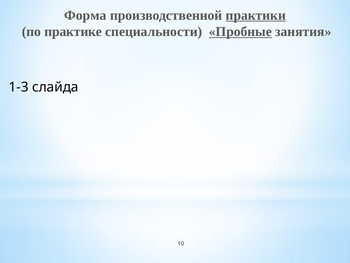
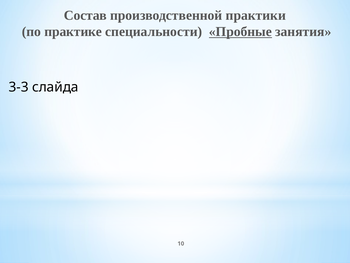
Форма: Форма -> Состав
практики underline: present -> none
1-3: 1-3 -> 3-3
